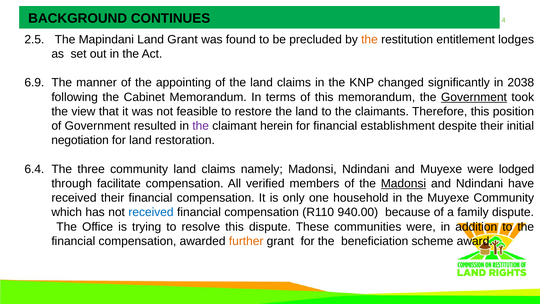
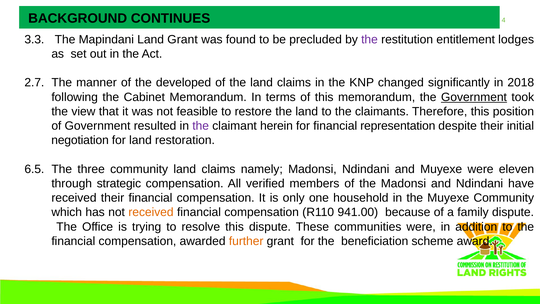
2.5: 2.5 -> 3.3
the at (370, 39) colour: orange -> purple
6.9: 6.9 -> 2.7
appointing: appointing -> developed
2038: 2038 -> 2018
establishment: establishment -> representation
6.4: 6.4 -> 6.5
lodged: lodged -> eleven
facilitate: facilitate -> strategic
Madonsi at (403, 183) underline: present -> none
received at (151, 212) colour: blue -> orange
940.00: 940.00 -> 941.00
